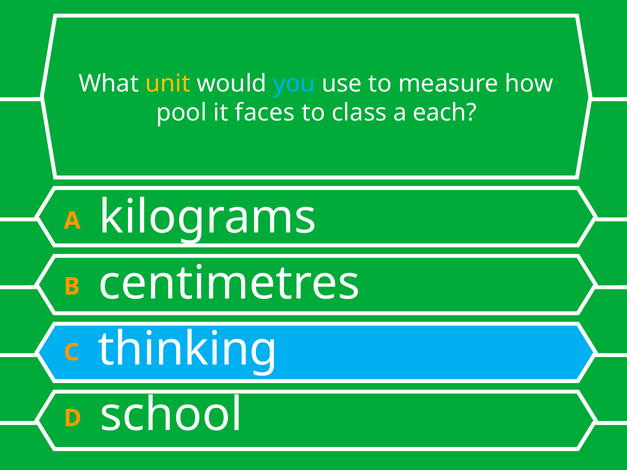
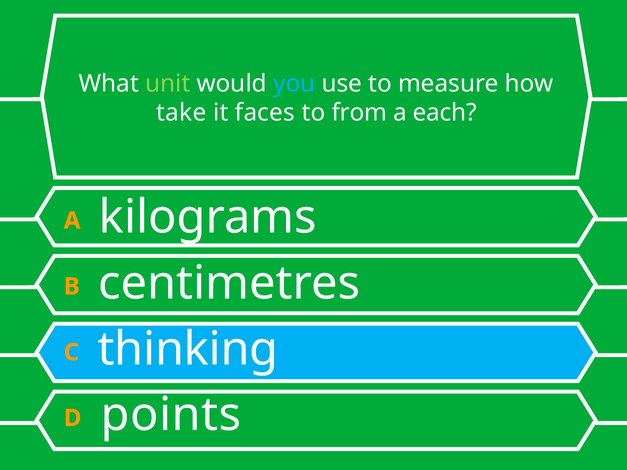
unit colour: yellow -> light green
pool: pool -> take
class: class -> from
school: school -> points
